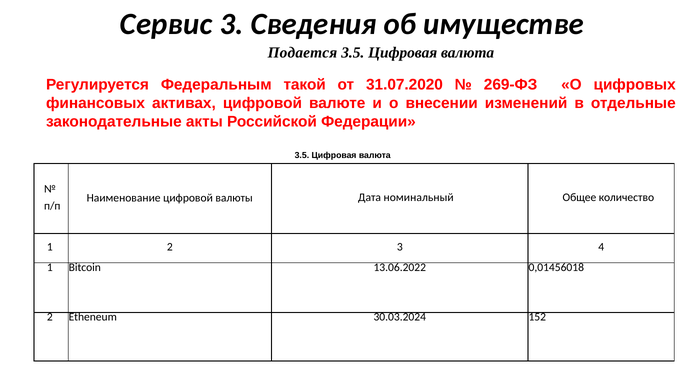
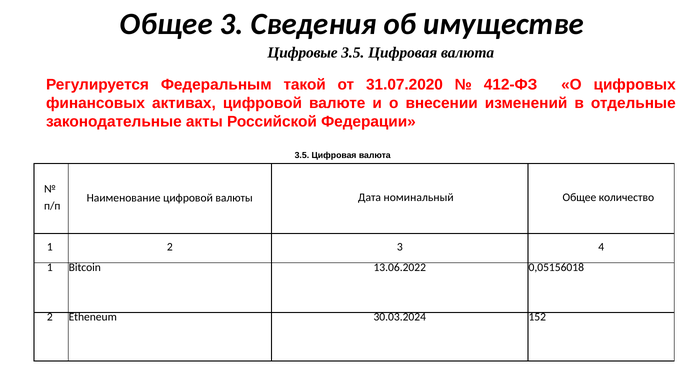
Сервис at (166, 24): Сервис -> Общее
Подается: Подается -> Цифровые
269-ФЗ: 269-ФЗ -> 412-ФЗ
0,01456018: 0,01456018 -> 0,05156018
